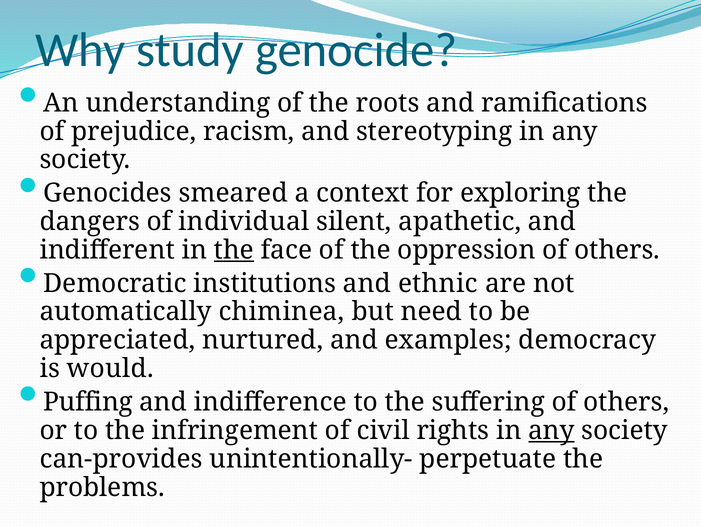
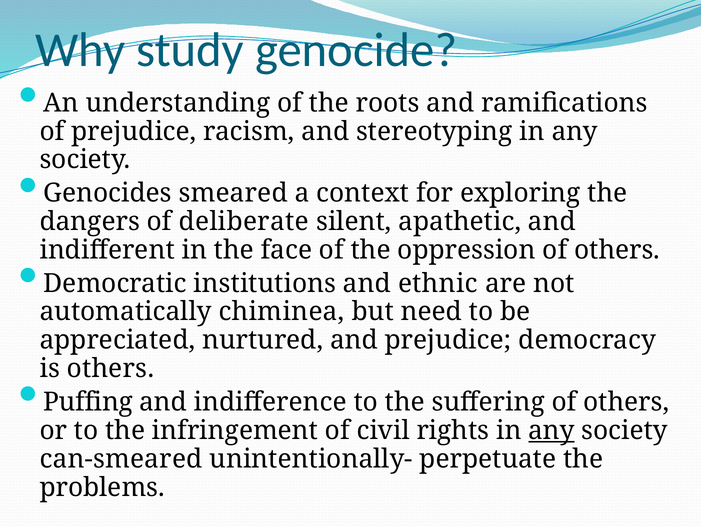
individual: individual -> deliberate
the at (234, 250) underline: present -> none
and examples: examples -> prejudice
is would: would -> others
can-provides: can-provides -> can-smeared
